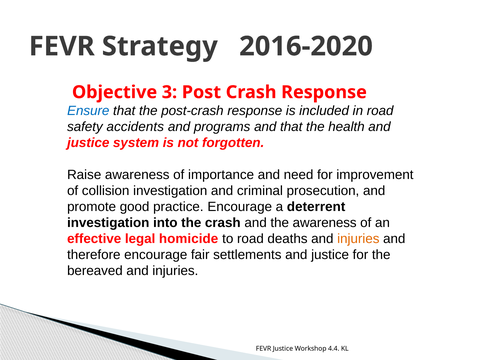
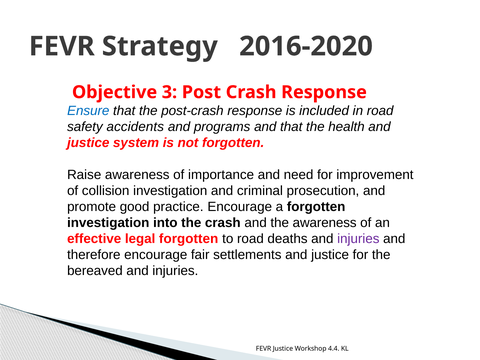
a deterrent: deterrent -> forgotten
legal homicide: homicide -> forgotten
injuries at (358, 239) colour: orange -> purple
